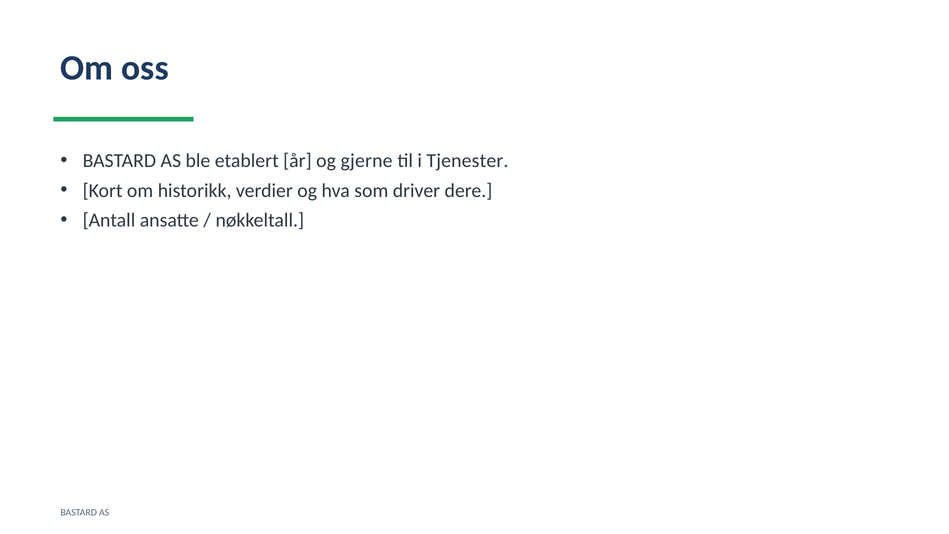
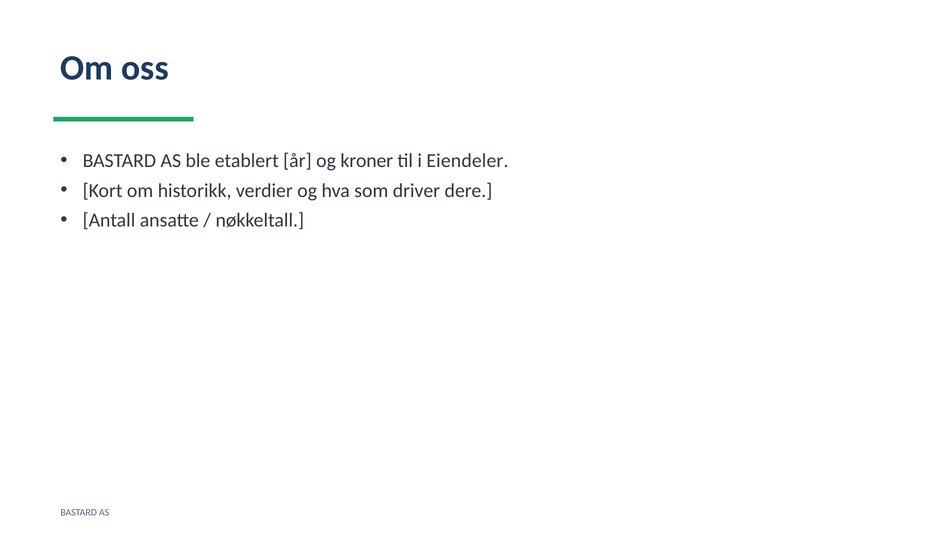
gjerne: gjerne -> kroner
Tjenester: Tjenester -> Eiendeler
